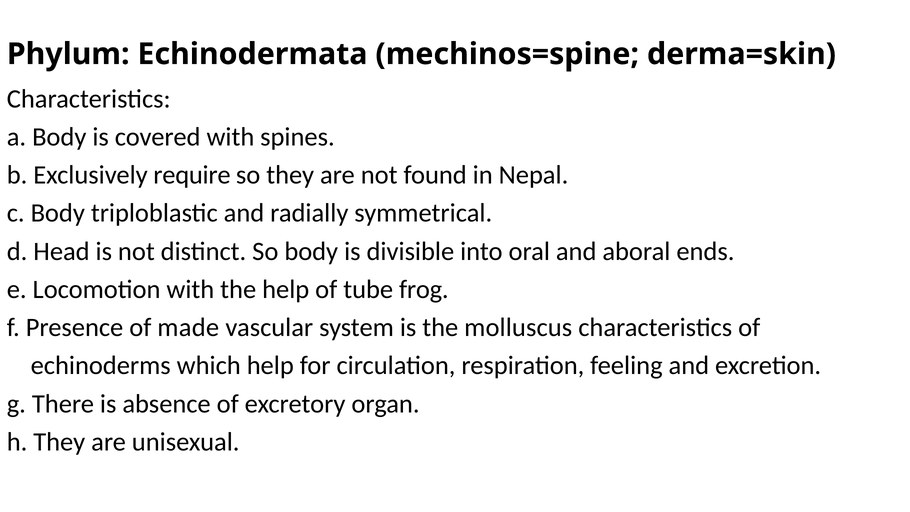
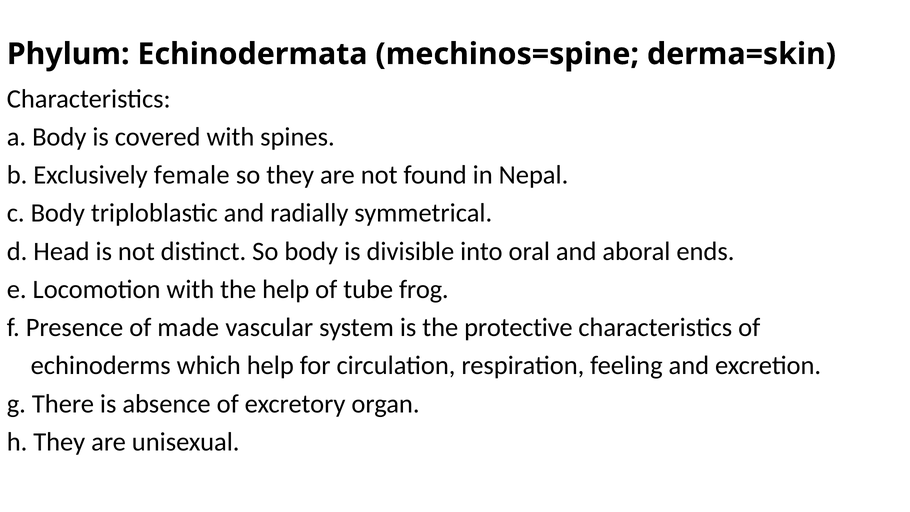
require: require -> female
molluscus: molluscus -> protective
